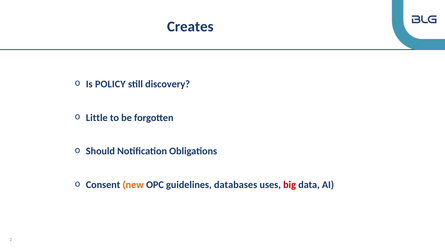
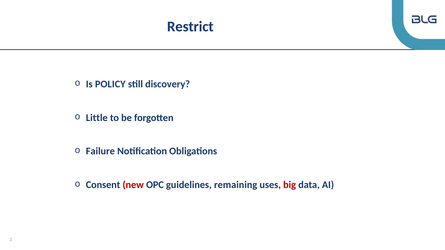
Creates: Creates -> Restrict
Should: Should -> Failure
new colour: orange -> red
databases: databases -> remaining
